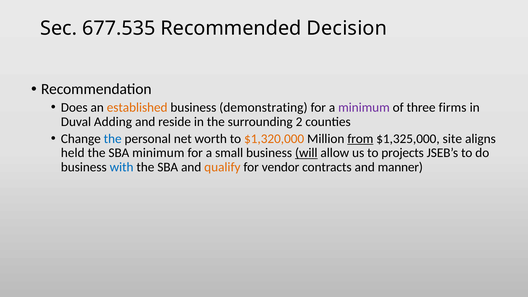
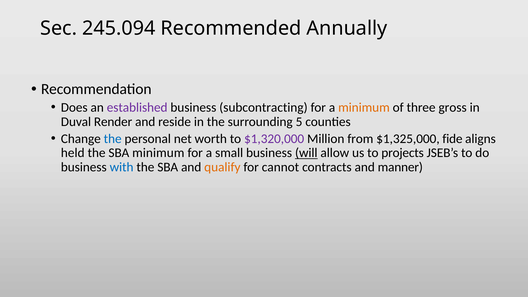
677.535: 677.535 -> 245.094
Decision: Decision -> Annually
established colour: orange -> purple
demonstrating: demonstrating -> subcontracting
minimum at (364, 107) colour: purple -> orange
firms: firms -> gross
Adding: Adding -> Render
2: 2 -> 5
$1,320,000 colour: orange -> purple
from underline: present -> none
site: site -> fide
vendor: vendor -> cannot
